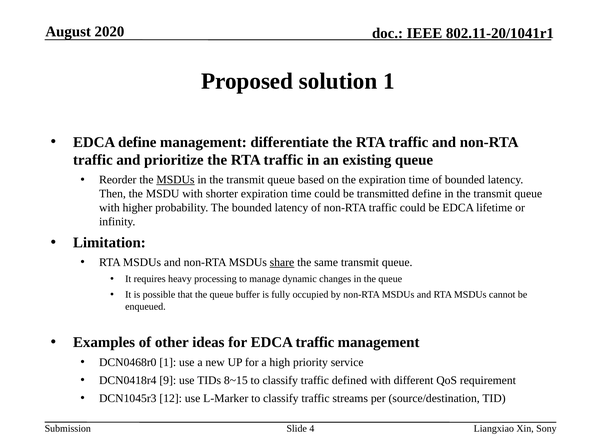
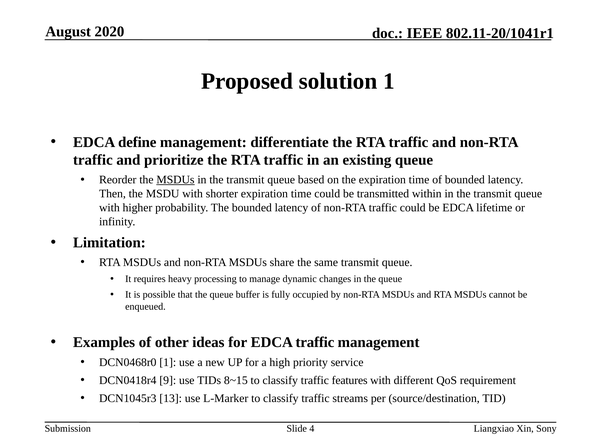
transmitted define: define -> within
share underline: present -> none
defined: defined -> features
12: 12 -> 13
